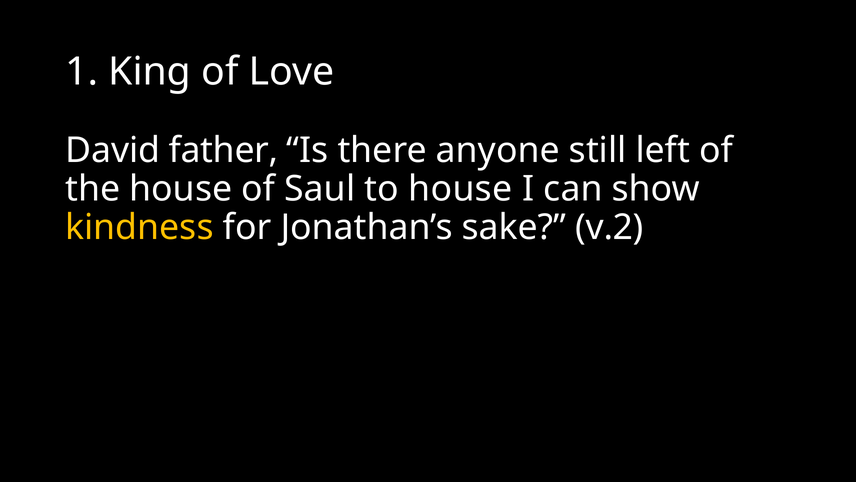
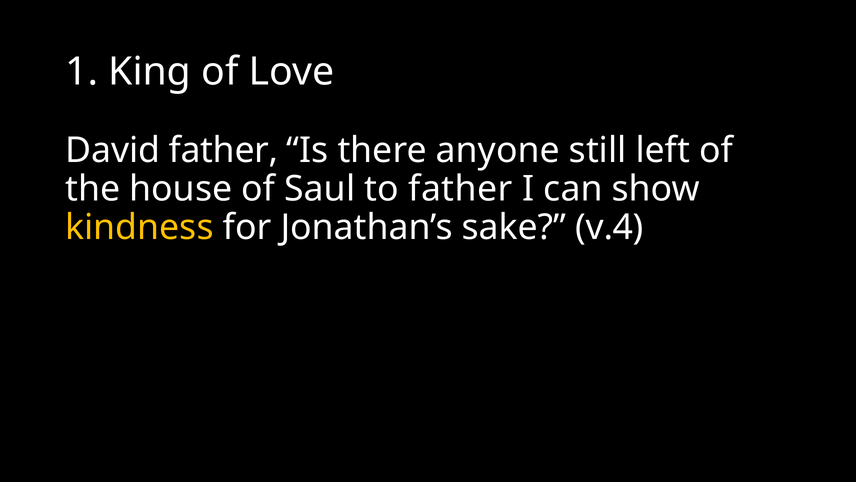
to house: house -> father
v.2: v.2 -> v.4
